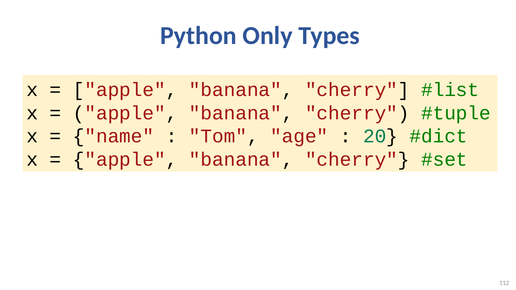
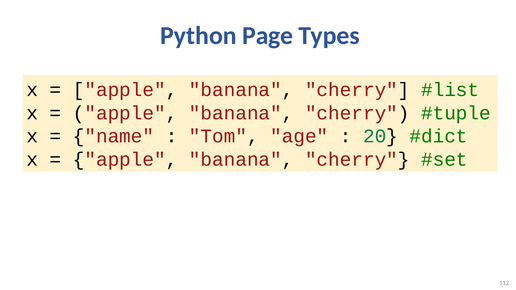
Only: Only -> Page
